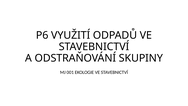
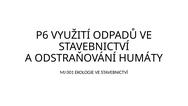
SKUPINY: SKUPINY -> HUMÁTY
